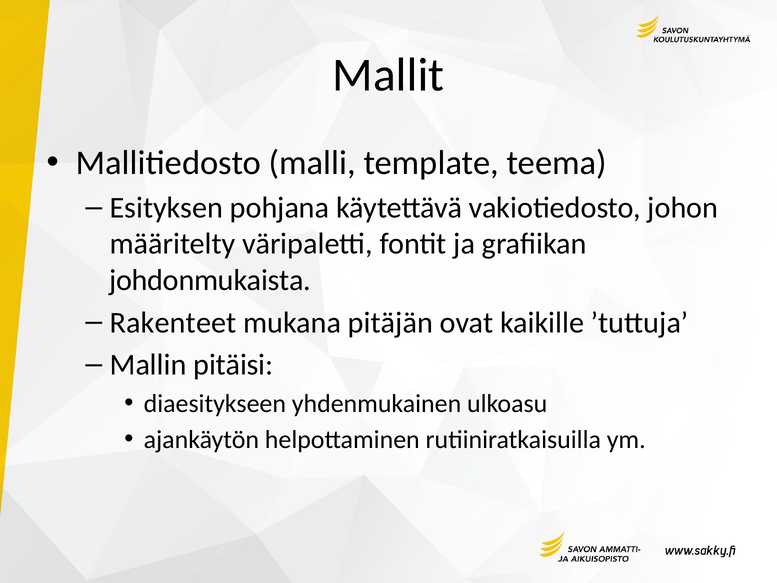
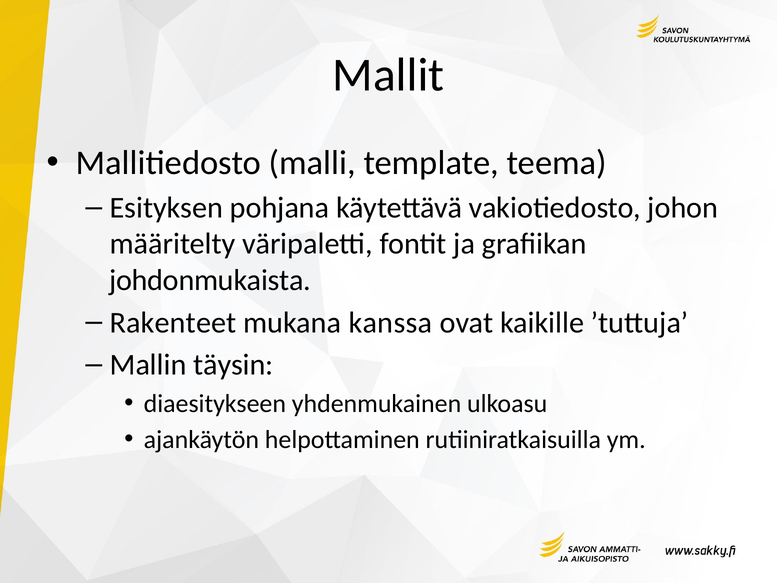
pitäjän: pitäjän -> kanssa
pitäisi: pitäisi -> täysin
